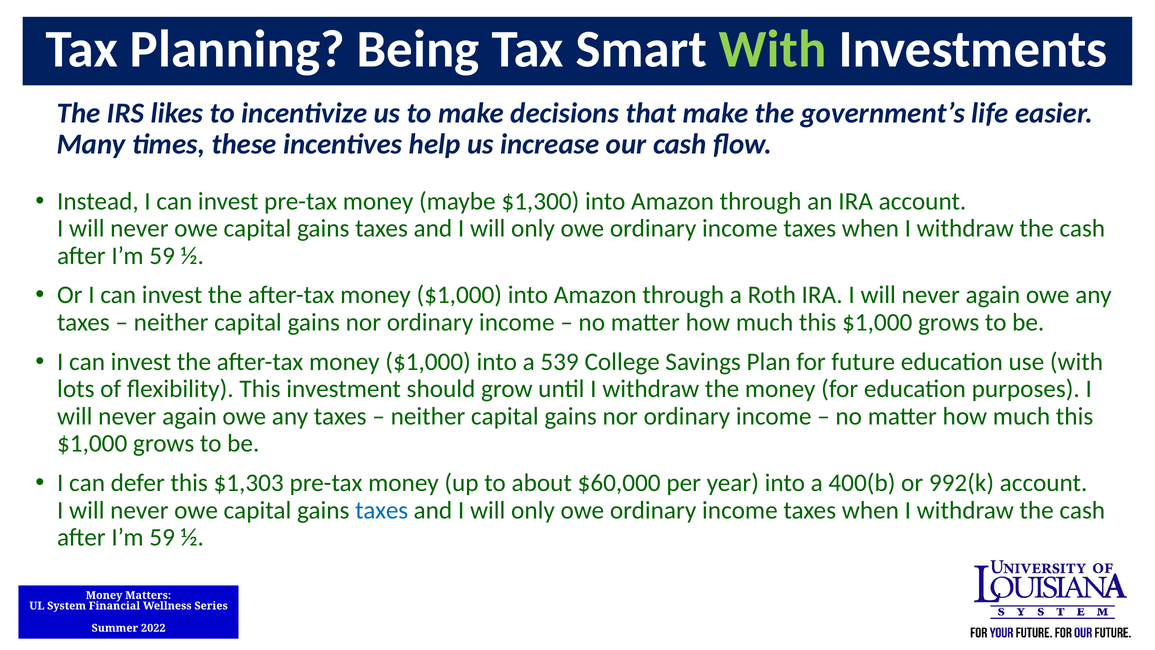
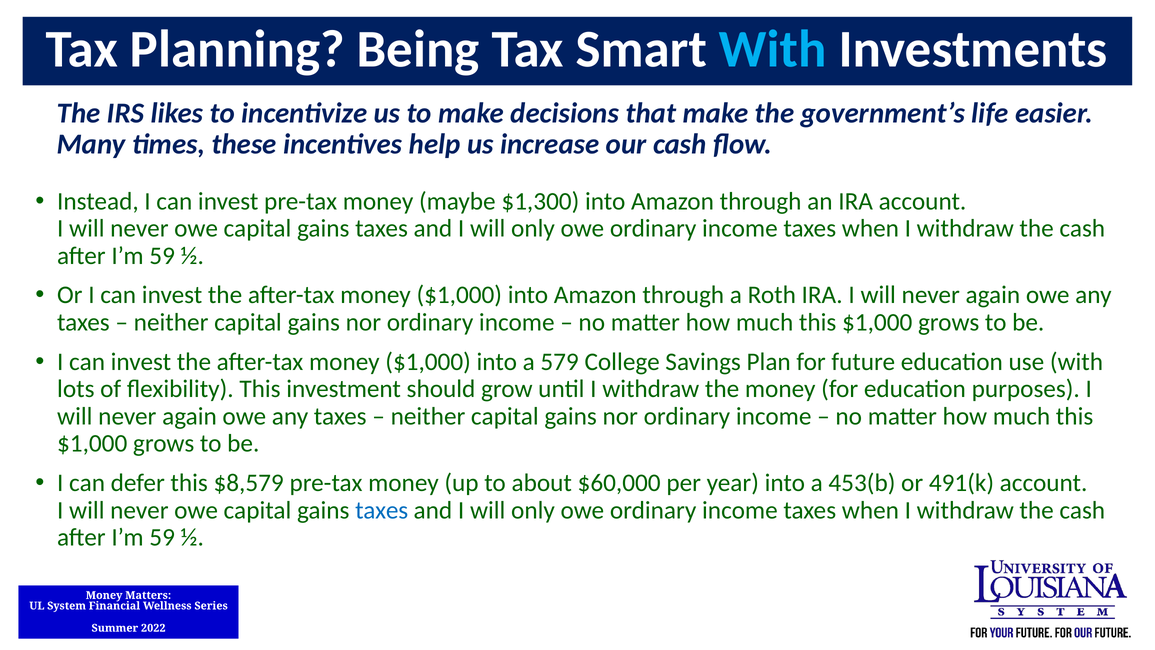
With at (773, 49) colour: light green -> light blue
539: 539 -> 579
$1,303: $1,303 -> $8,579
400(b: 400(b -> 453(b
992(k: 992(k -> 491(k
